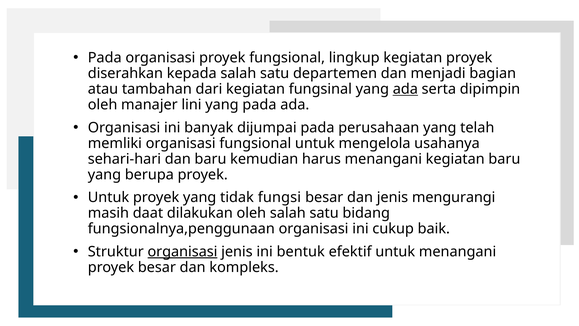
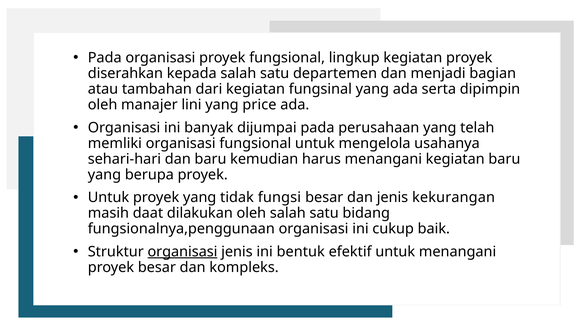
ada at (405, 89) underline: present -> none
yang pada: pada -> price
mengurangi: mengurangi -> kekurangan
